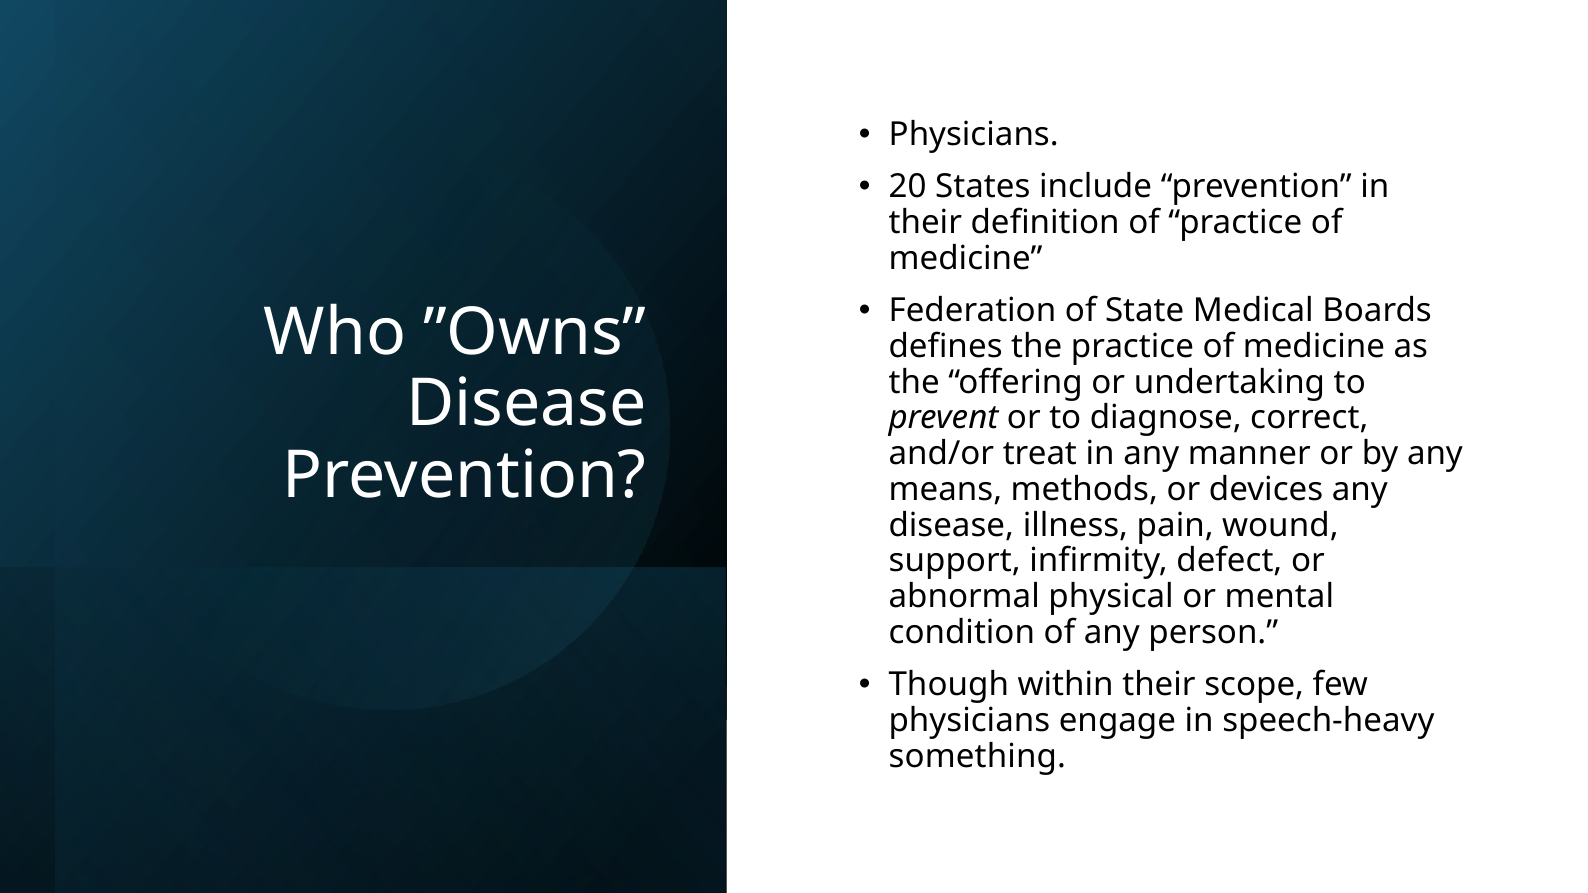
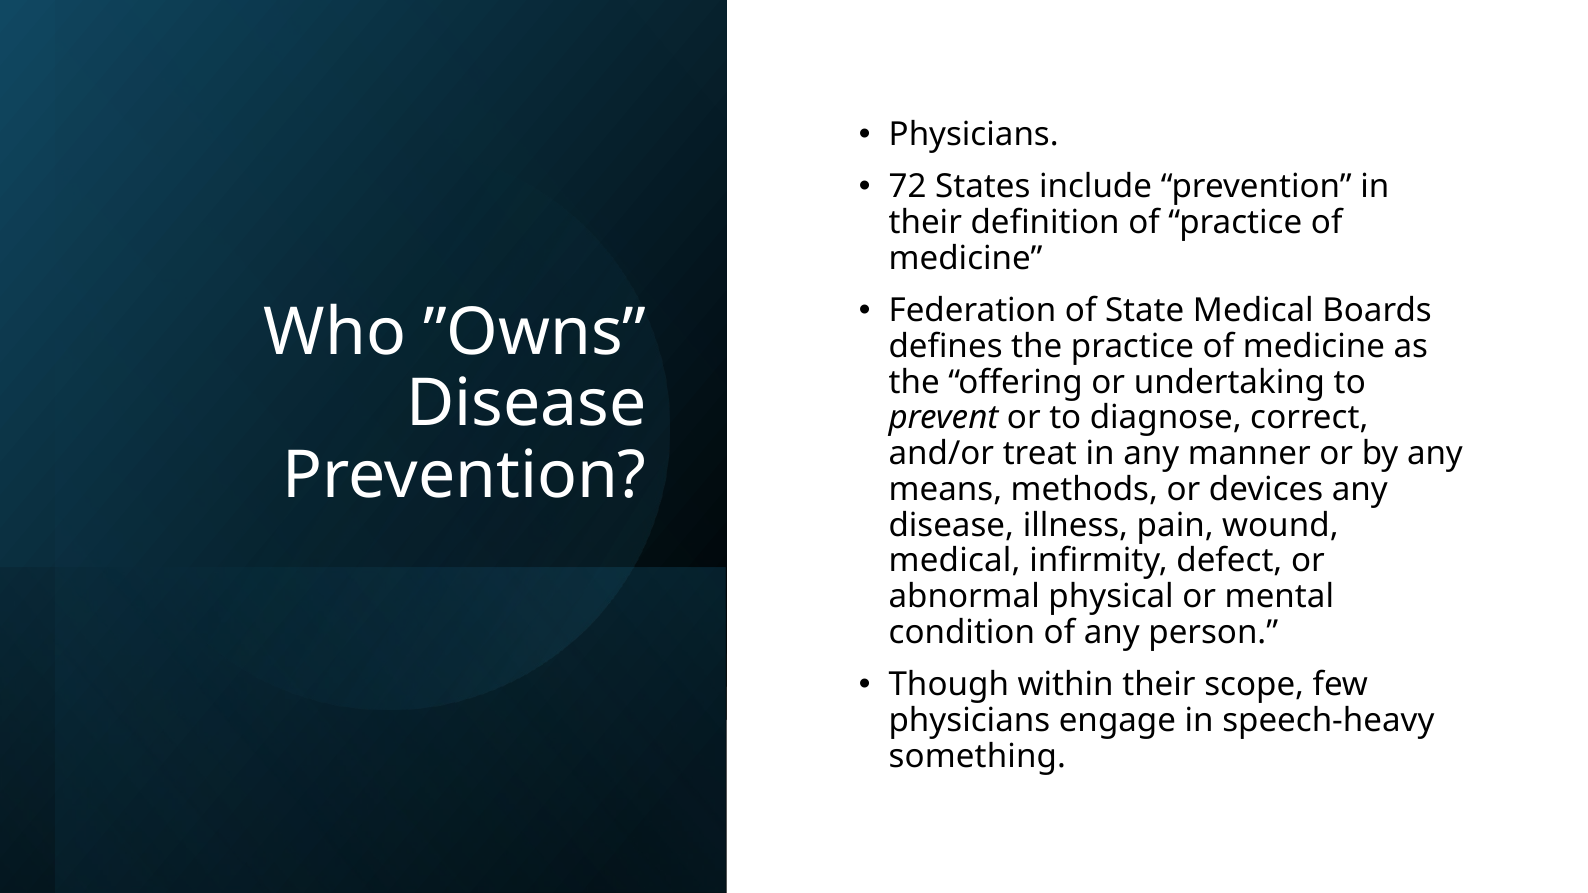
20: 20 -> 72
support at (955, 561): support -> medical
